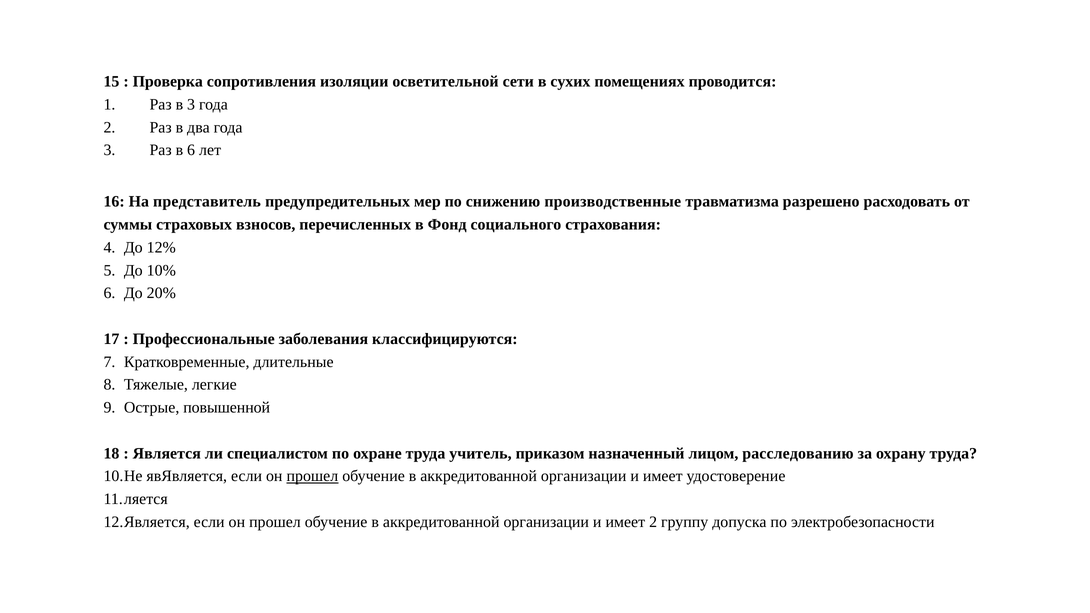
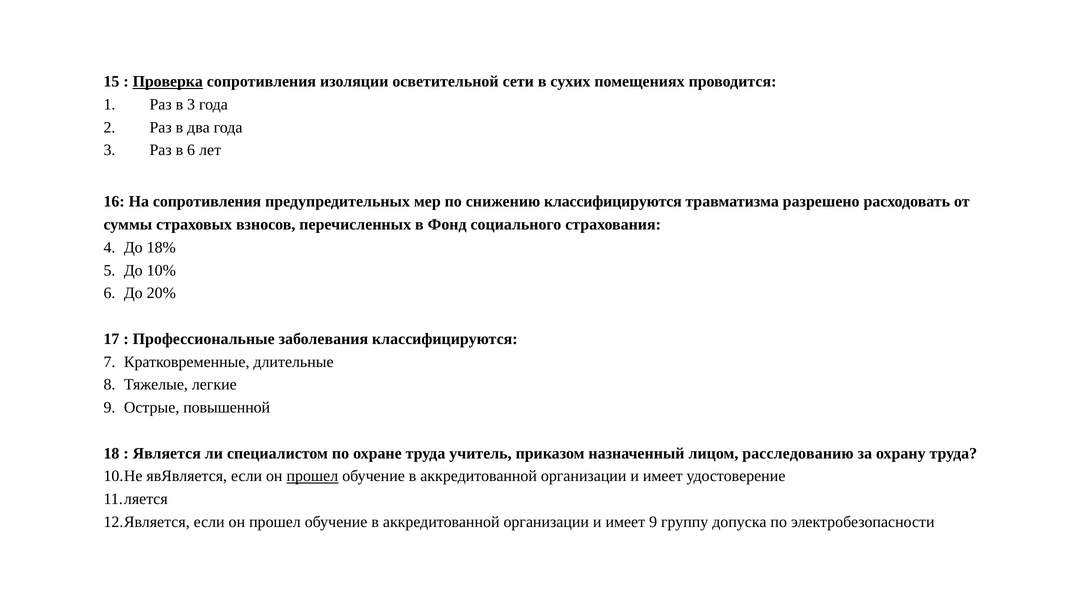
Проверка underline: none -> present
На представитель: представитель -> сопротивления
снижению производственные: производственные -> классифицируются
12%: 12% -> 18%
имеет 2: 2 -> 9
